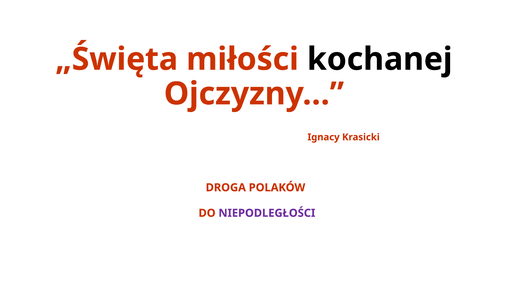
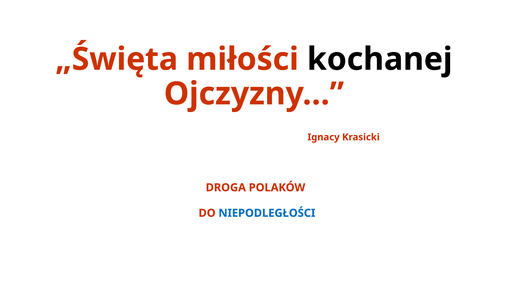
NIEPODLEGŁOŚCI colour: purple -> blue
